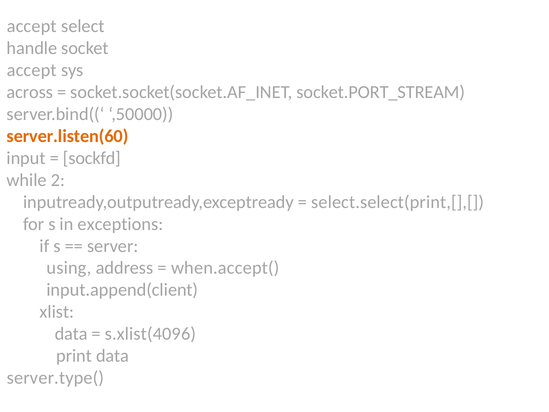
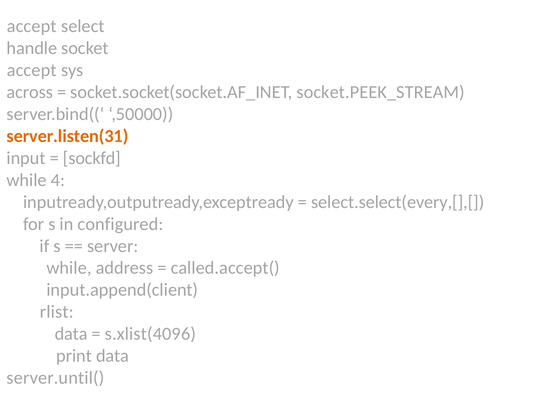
socket.PORT_STREAM: socket.PORT_STREAM -> socket.PEEK_STREAM
server.listen(60: server.listen(60 -> server.listen(31
2: 2 -> 4
select.select(print,[],[: select.select(print,[],[ -> select.select(every,[],[
exceptions: exceptions -> configured
using at (69, 268): using -> while
when.accept(: when.accept( -> called.accept(
xlist: xlist -> rlist
server.type(: server.type( -> server.until(
